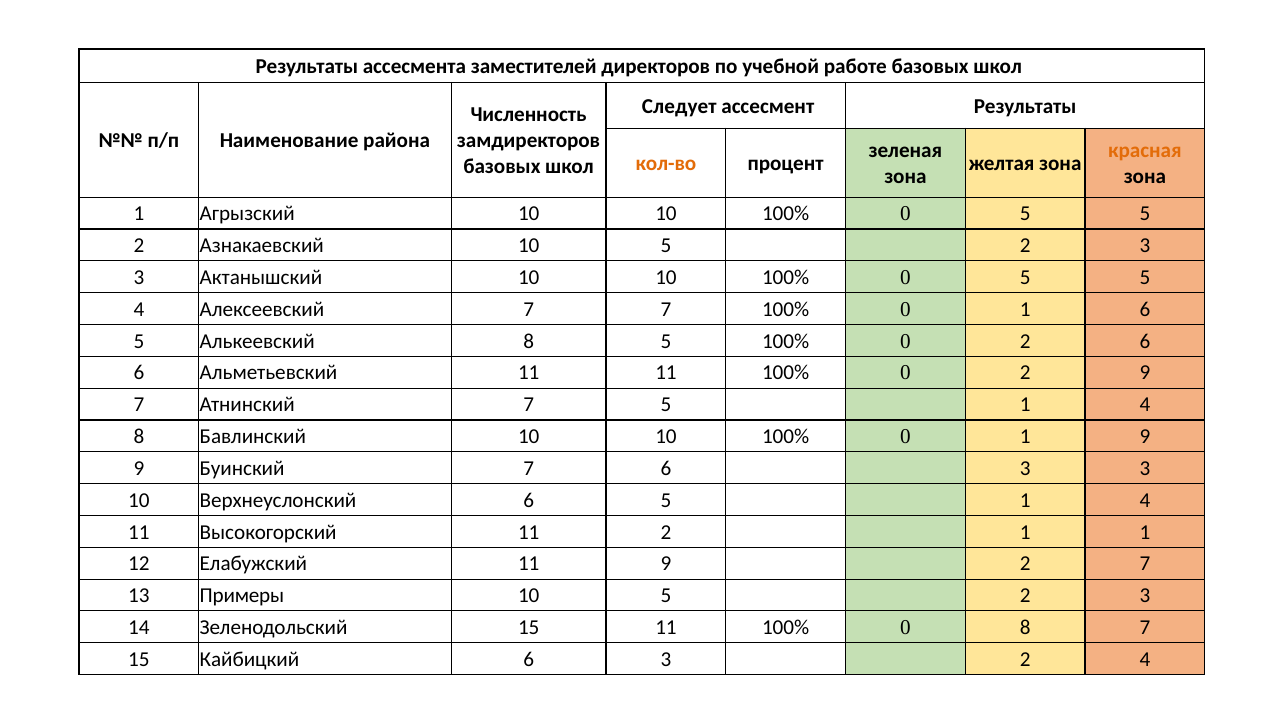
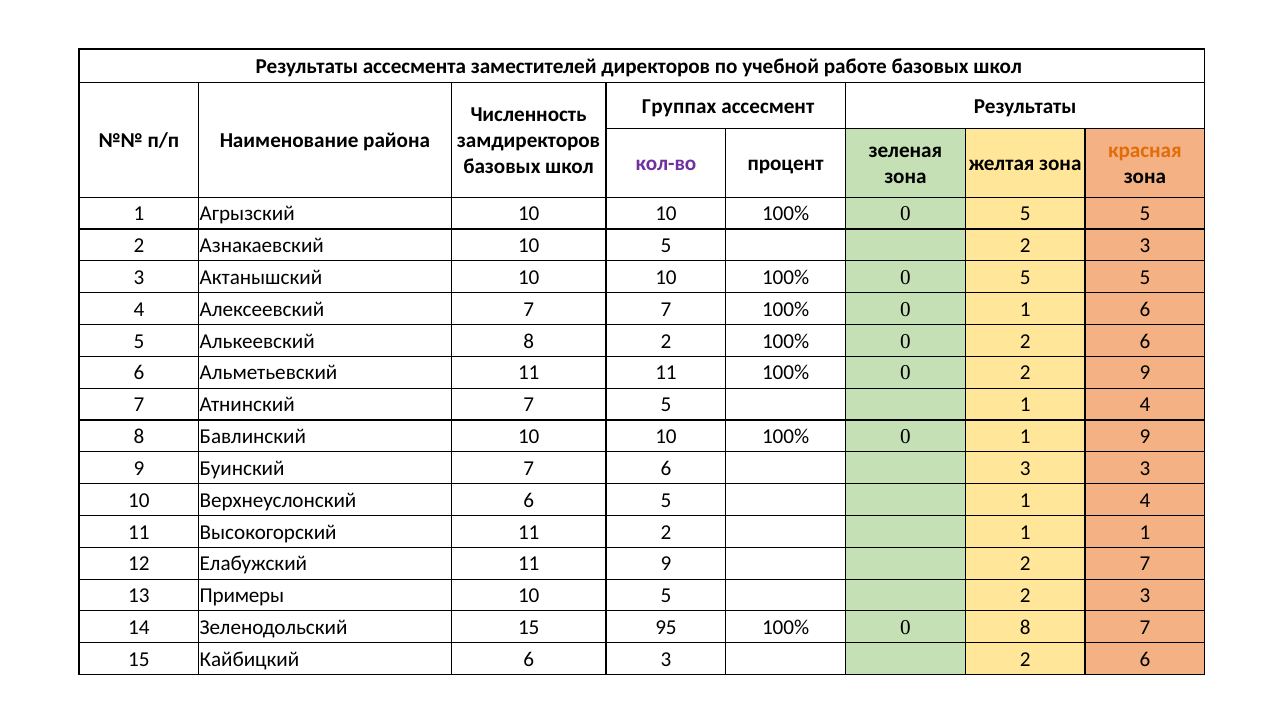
Следует: Следует -> Группах
кол-во colour: orange -> purple
8 5: 5 -> 2
15 11: 11 -> 95
3 2 4: 4 -> 6
